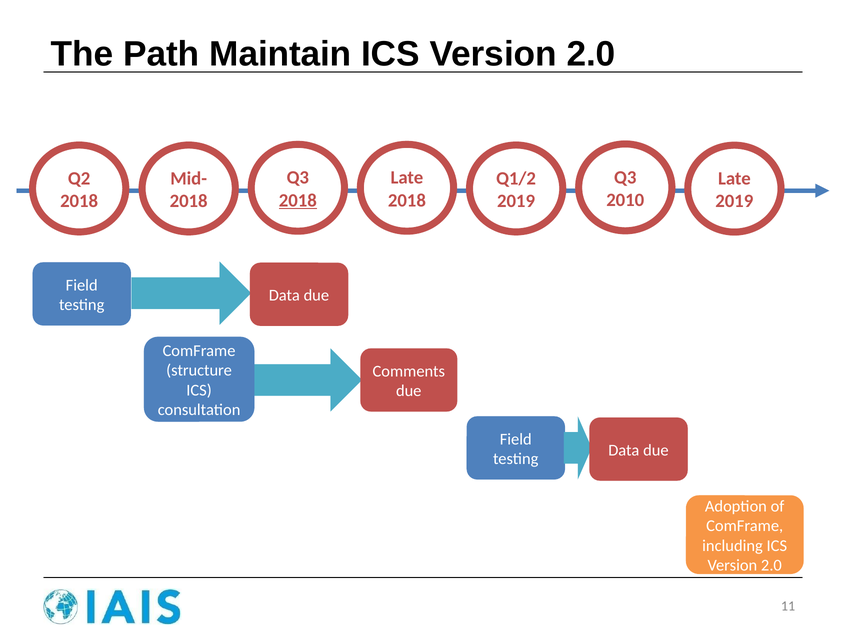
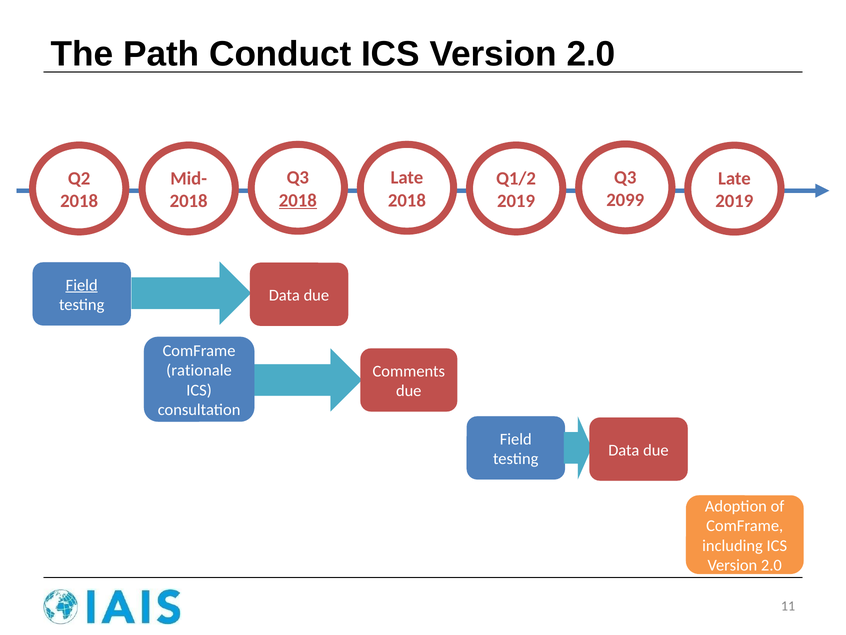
Maintain: Maintain -> Conduct
2010: 2010 -> 2099
Field at (82, 285) underline: none -> present
structure: structure -> rationale
